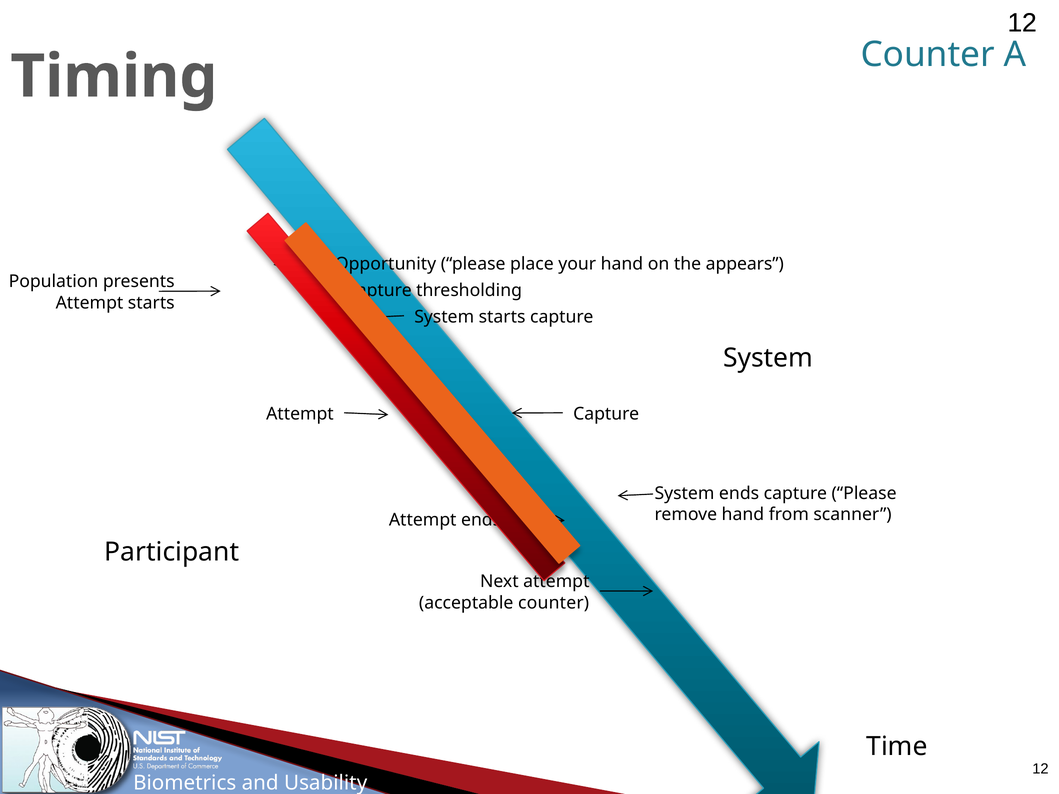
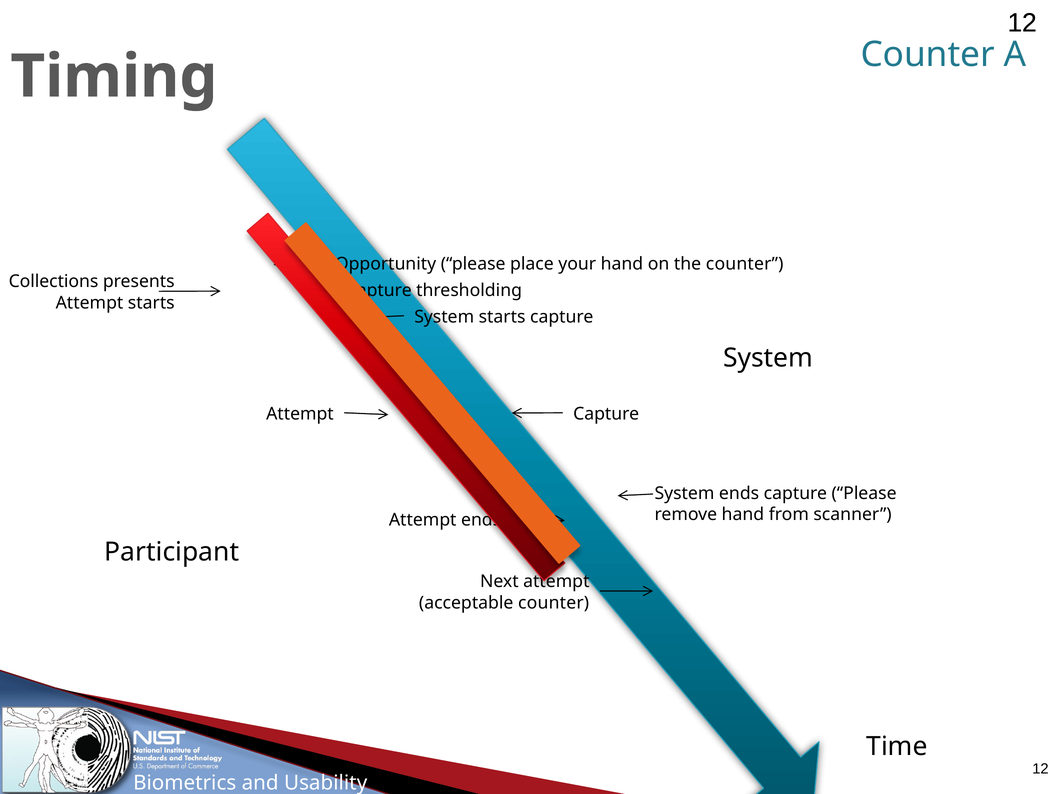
the appears: appears -> counter
Population: Population -> Collections
